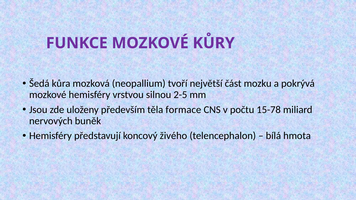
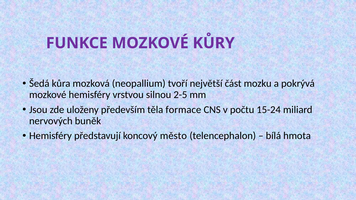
15-78: 15-78 -> 15-24
živého: živého -> město
